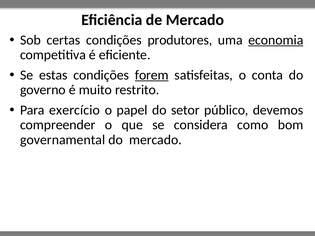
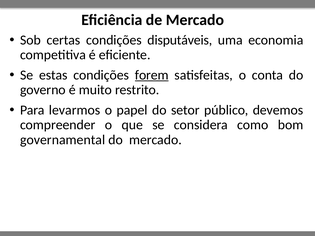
produtores: produtores -> disputáveis
economia underline: present -> none
exercício: exercício -> levarmos
